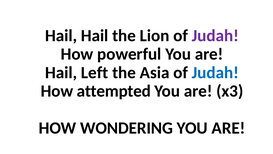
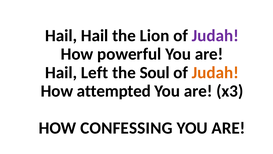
Asia: Asia -> Soul
Judah at (215, 72) colour: blue -> orange
WONDERING: WONDERING -> CONFESSING
